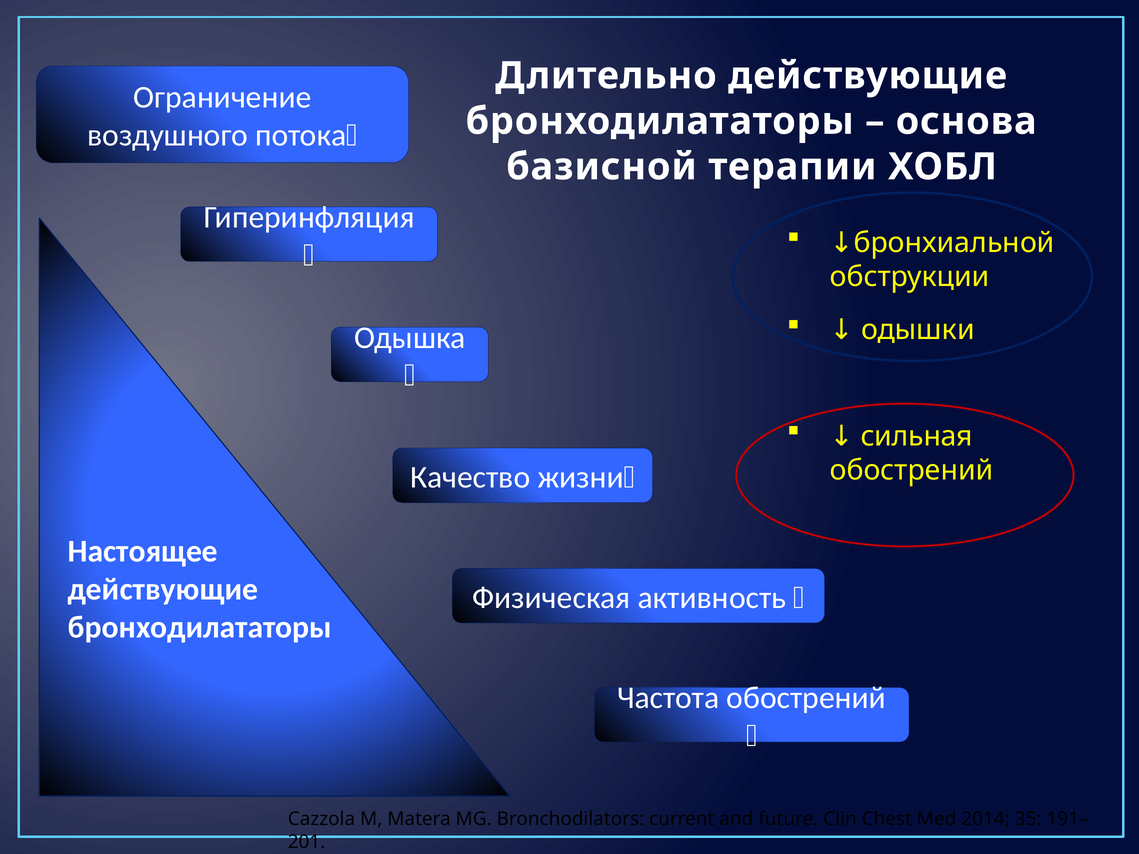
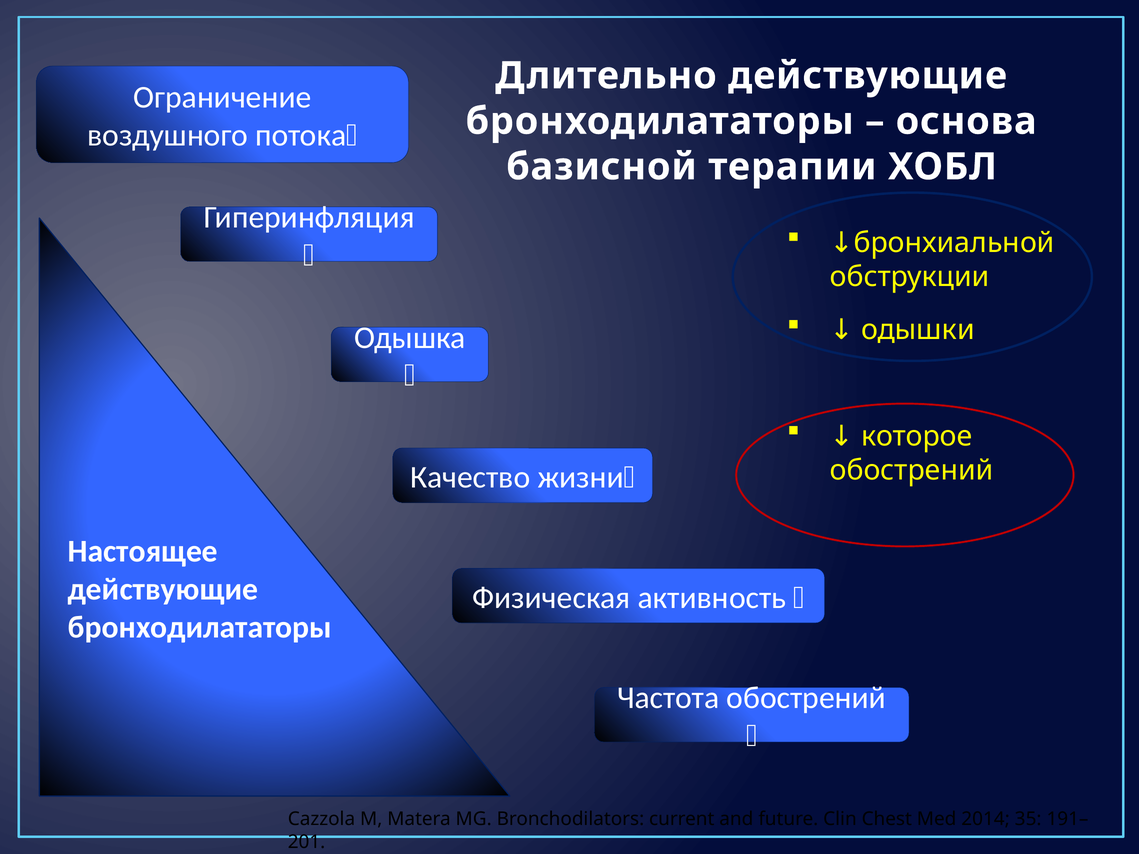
сильная: сильная -> которое
